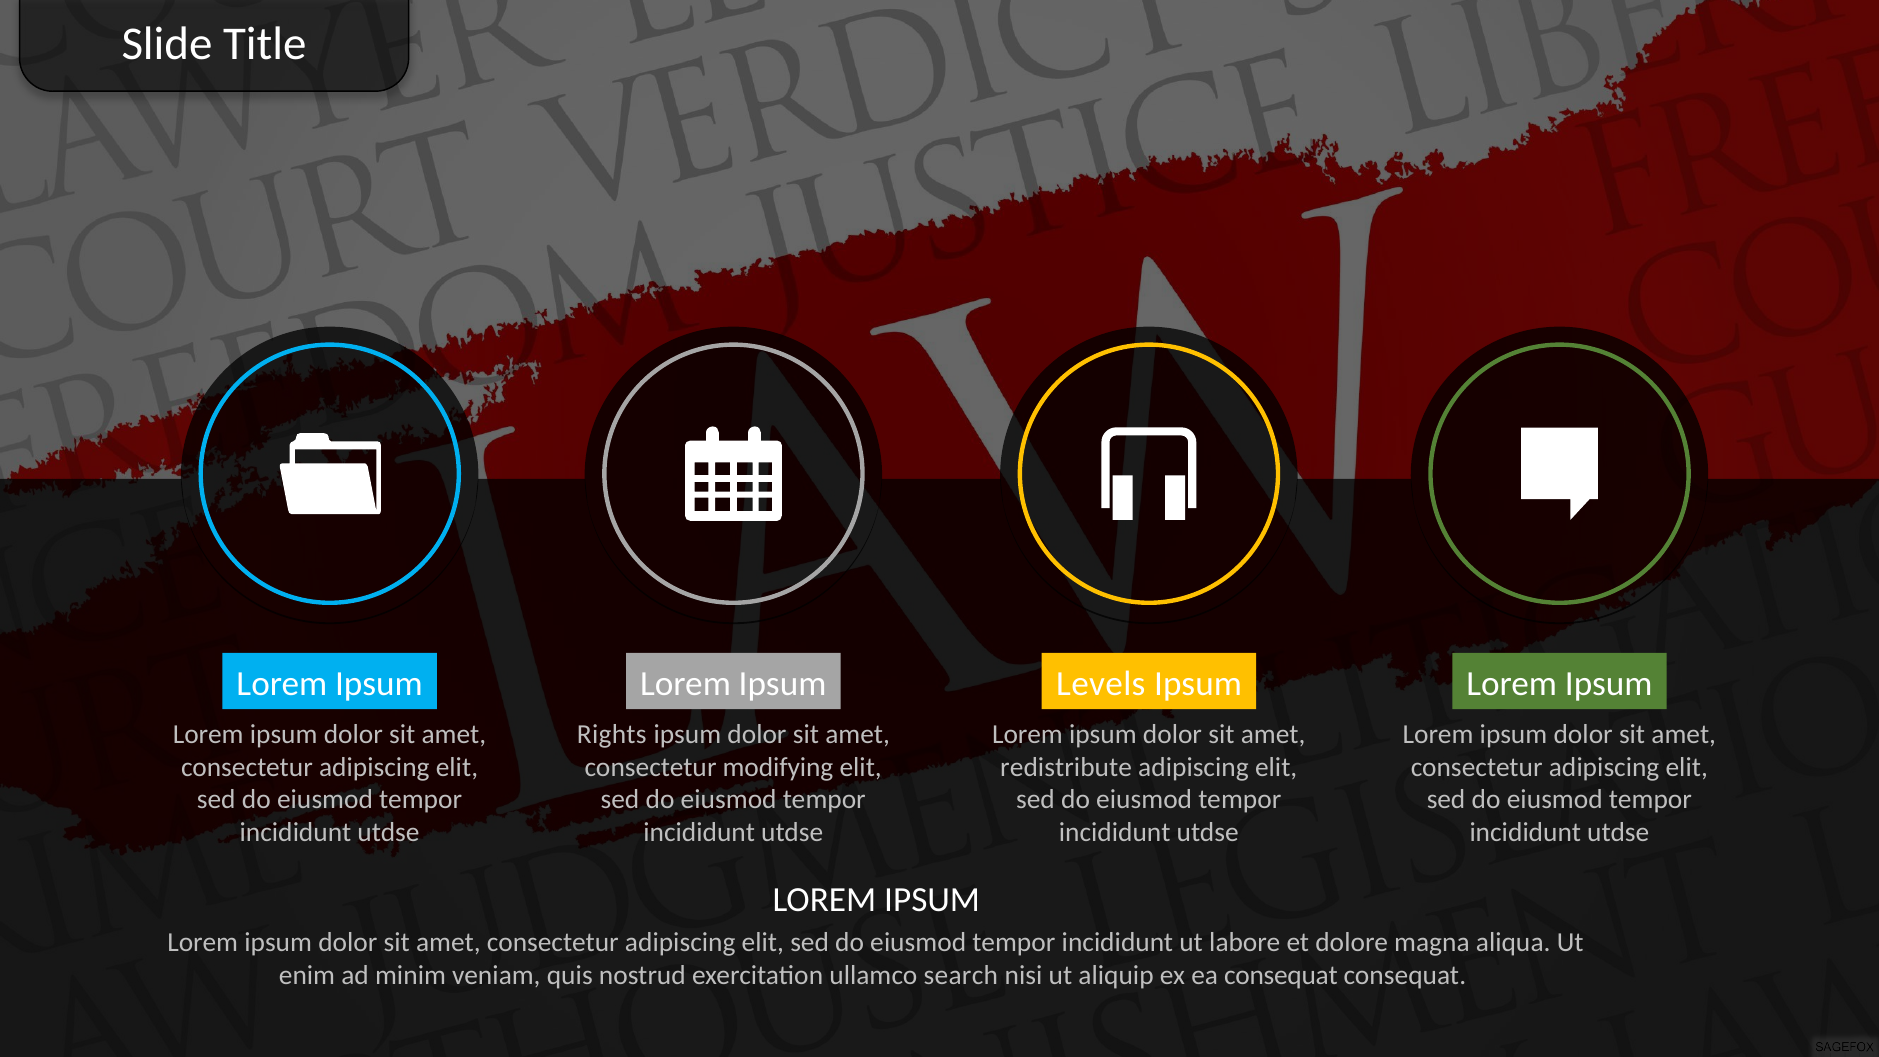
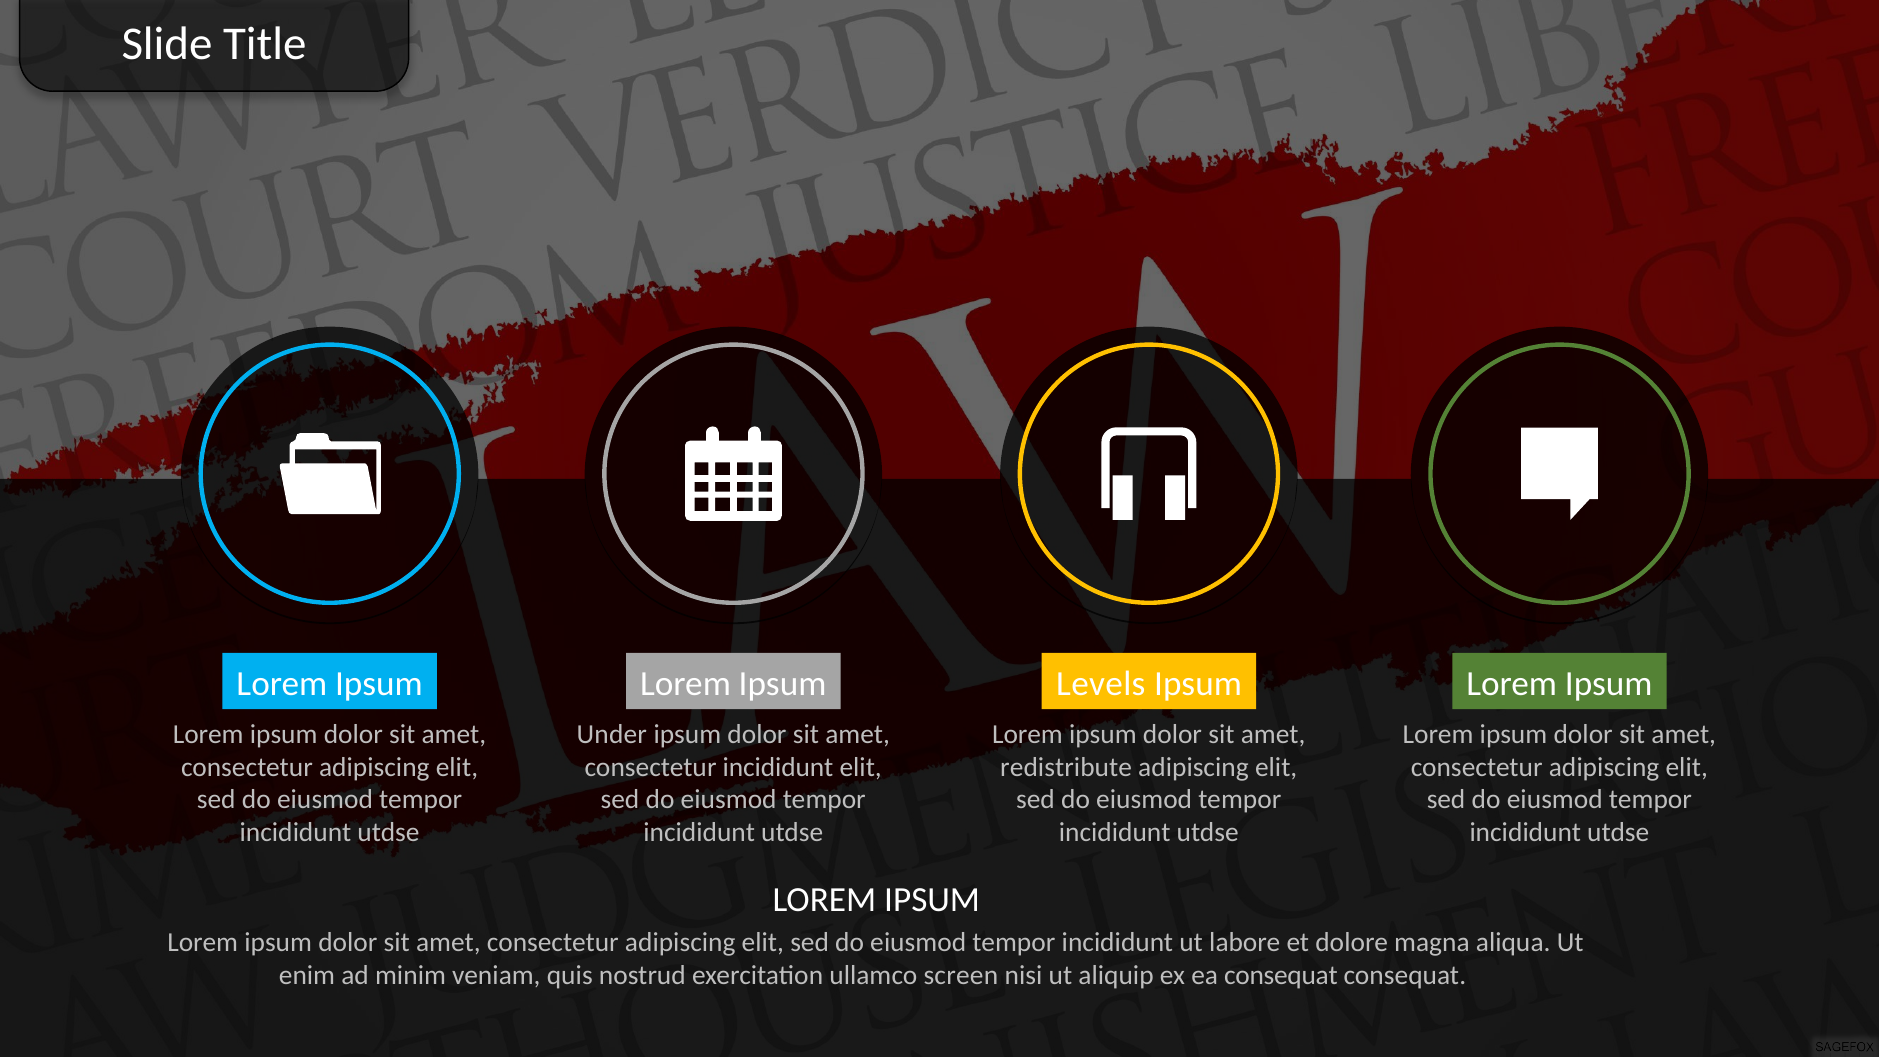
Rights: Rights -> Under
consectetur modifying: modifying -> incididunt
search: search -> screen
